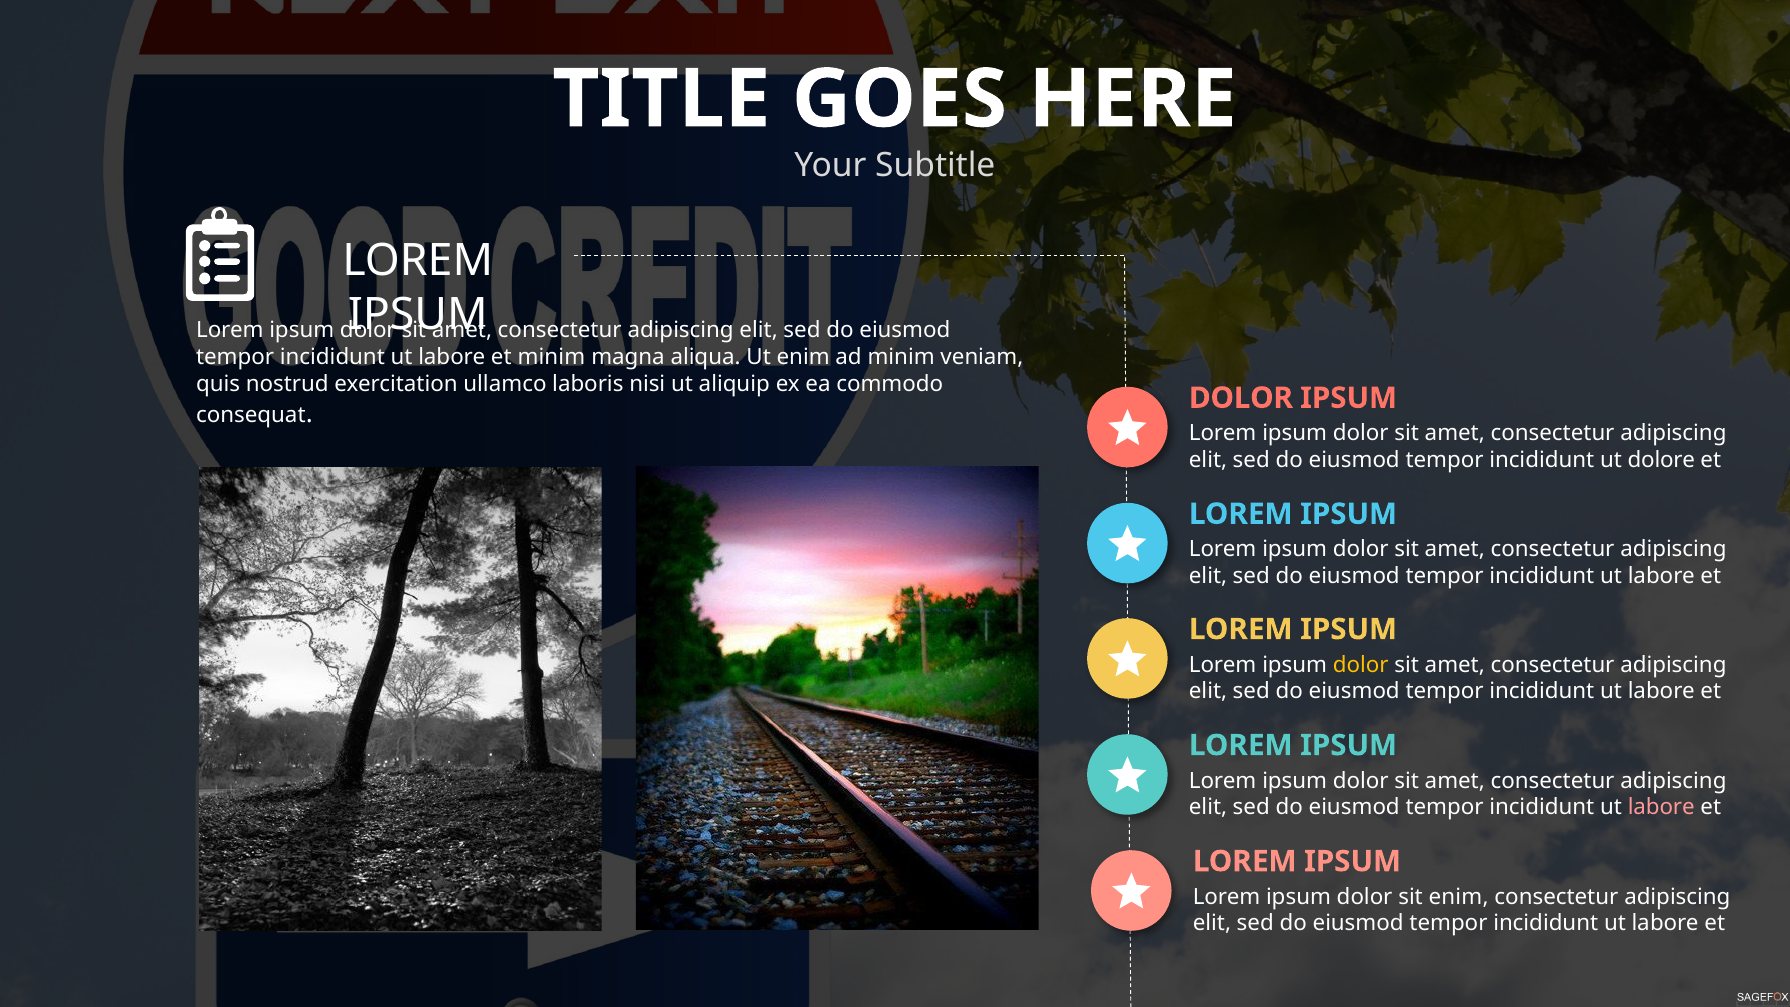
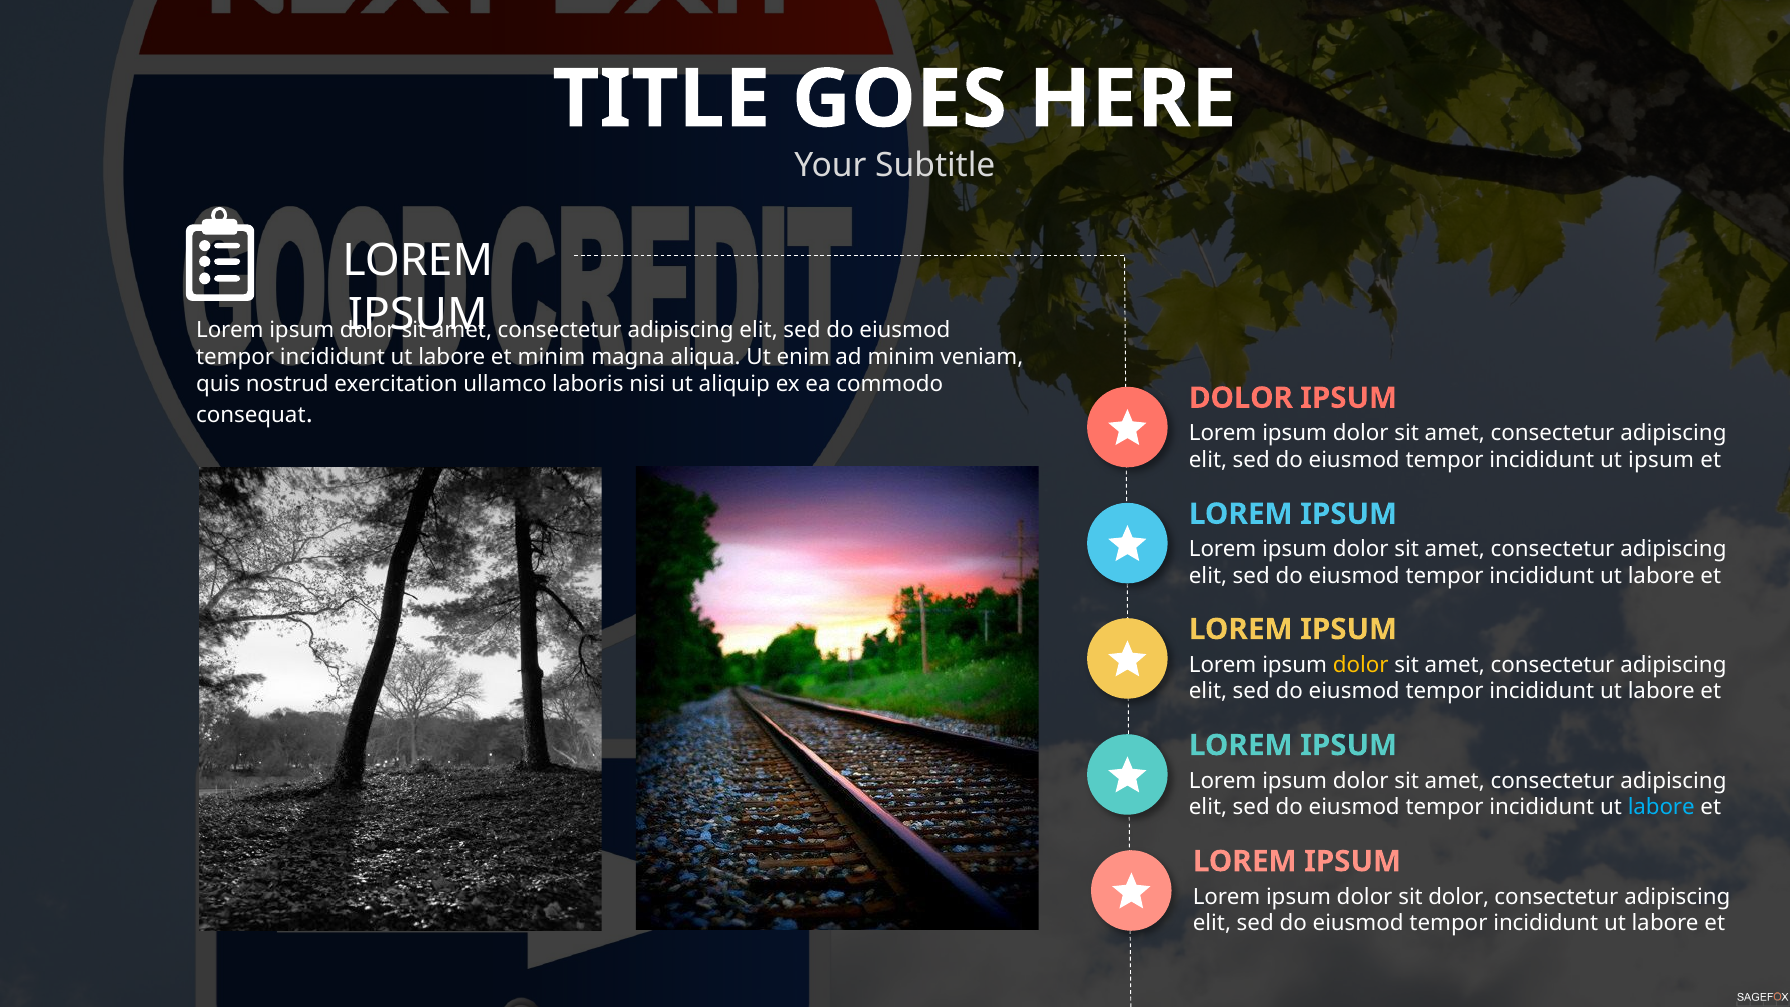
ut dolore: dolore -> ipsum
labore at (1661, 807) colour: pink -> light blue
sit enim: enim -> dolor
